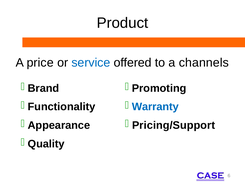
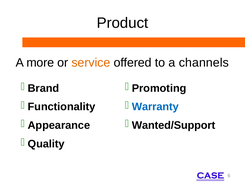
price: price -> more
service colour: blue -> orange
Pricing/Support: Pricing/Support -> Wanted/Support
